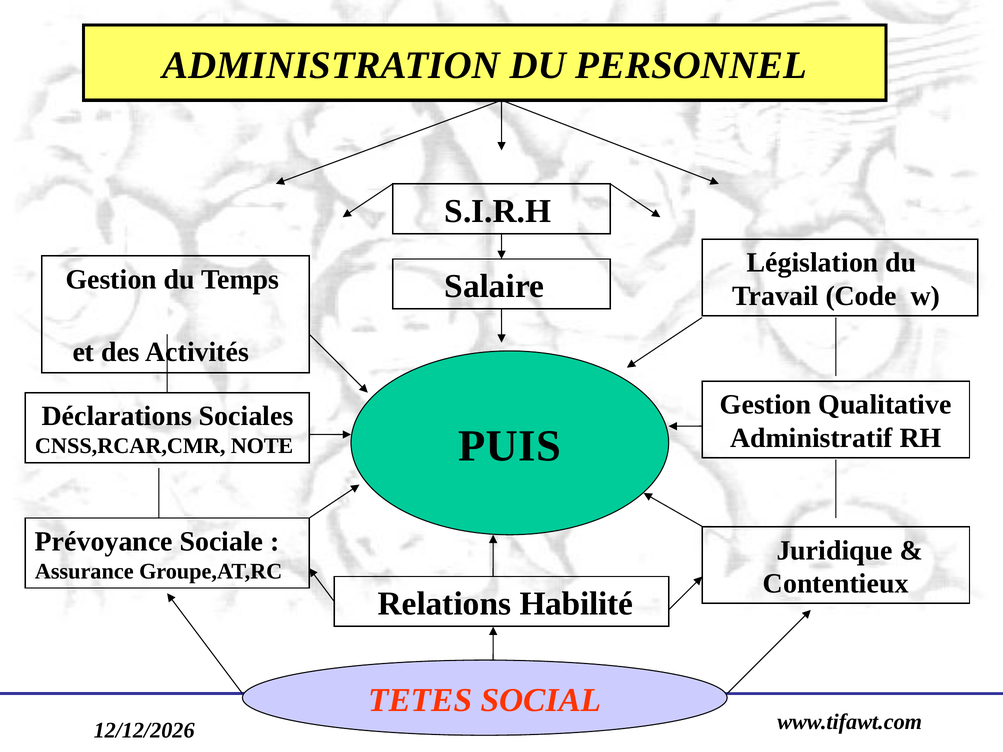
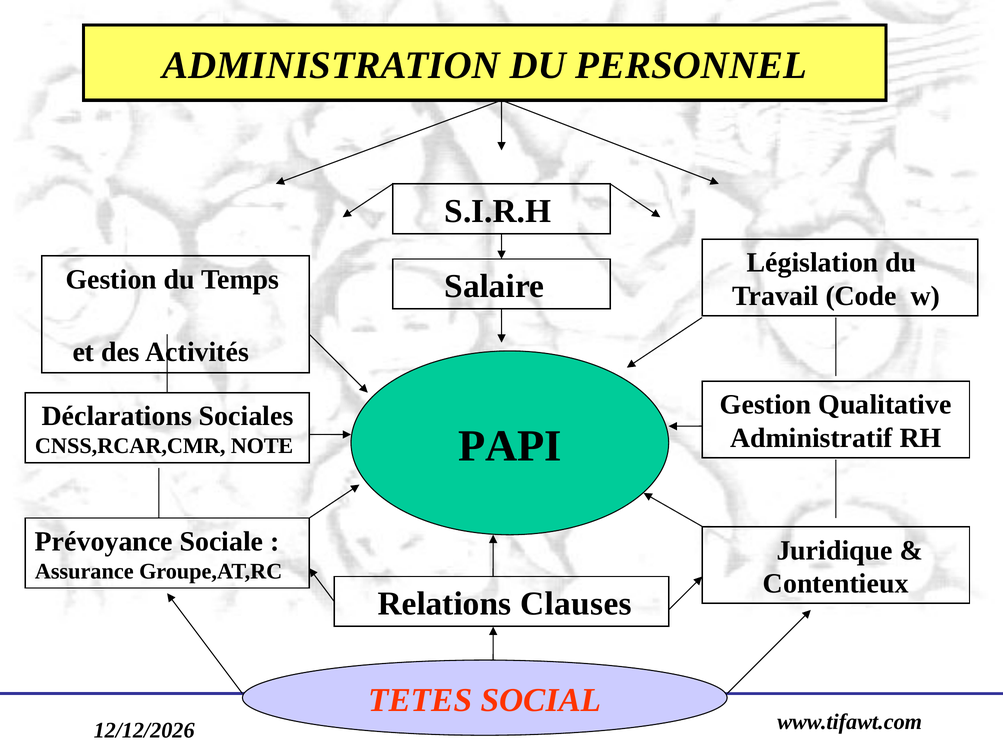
PUIS: PUIS -> PAPI
Habilité: Habilité -> Clauses
